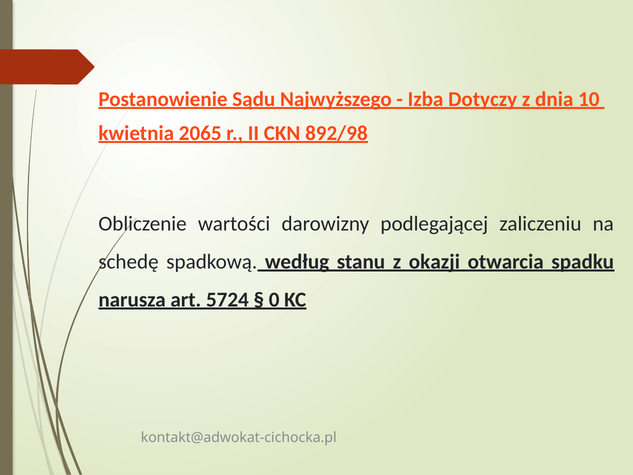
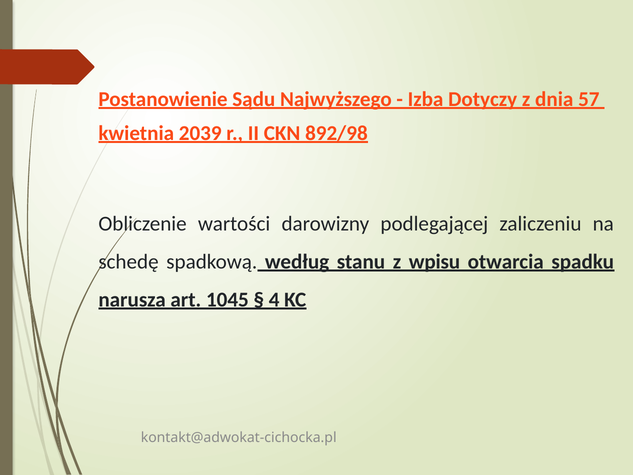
10: 10 -> 57
2065: 2065 -> 2039
okazji: okazji -> wpisu
5724: 5724 -> 1045
0: 0 -> 4
